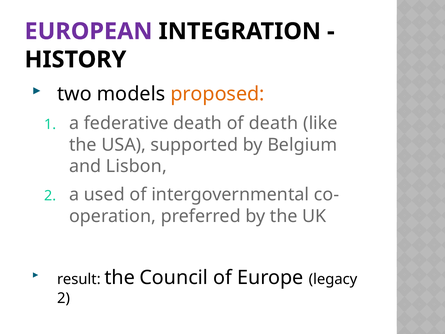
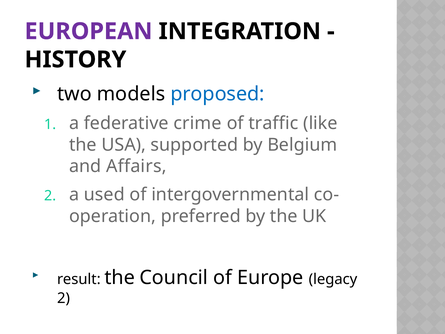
proposed colour: orange -> blue
federative death: death -> crime
of death: death -> traffic
Lisbon: Lisbon -> Affairs
